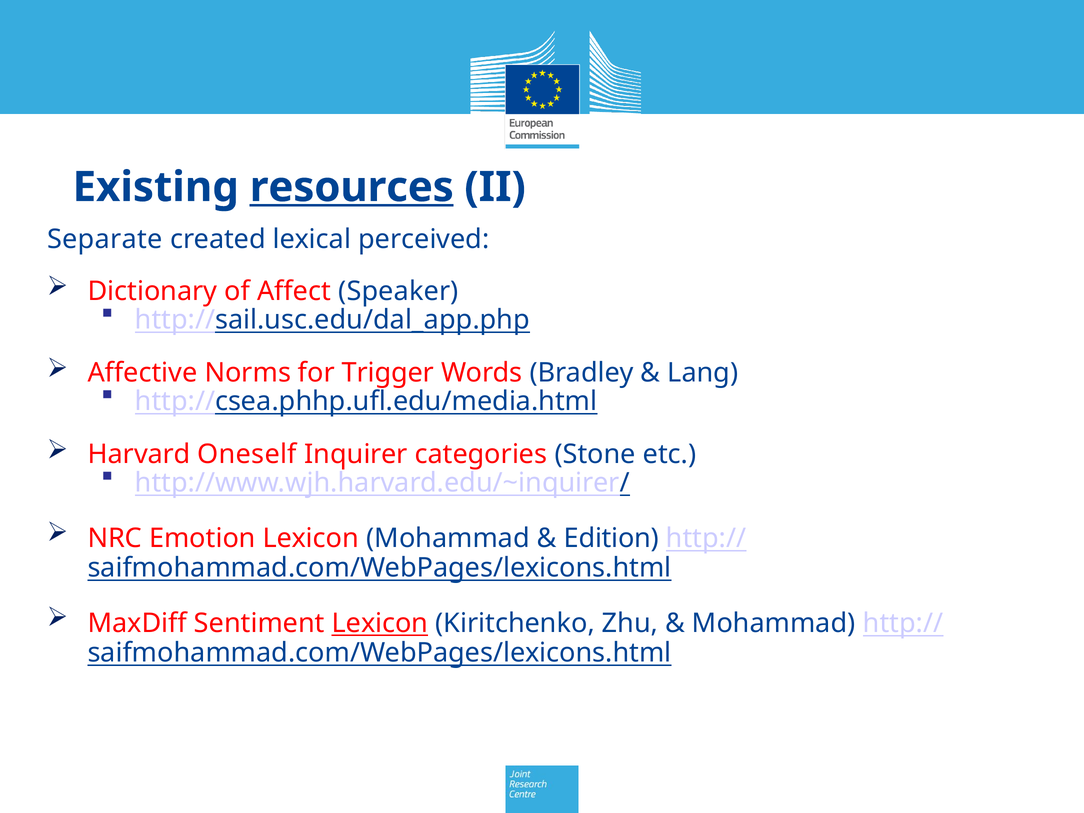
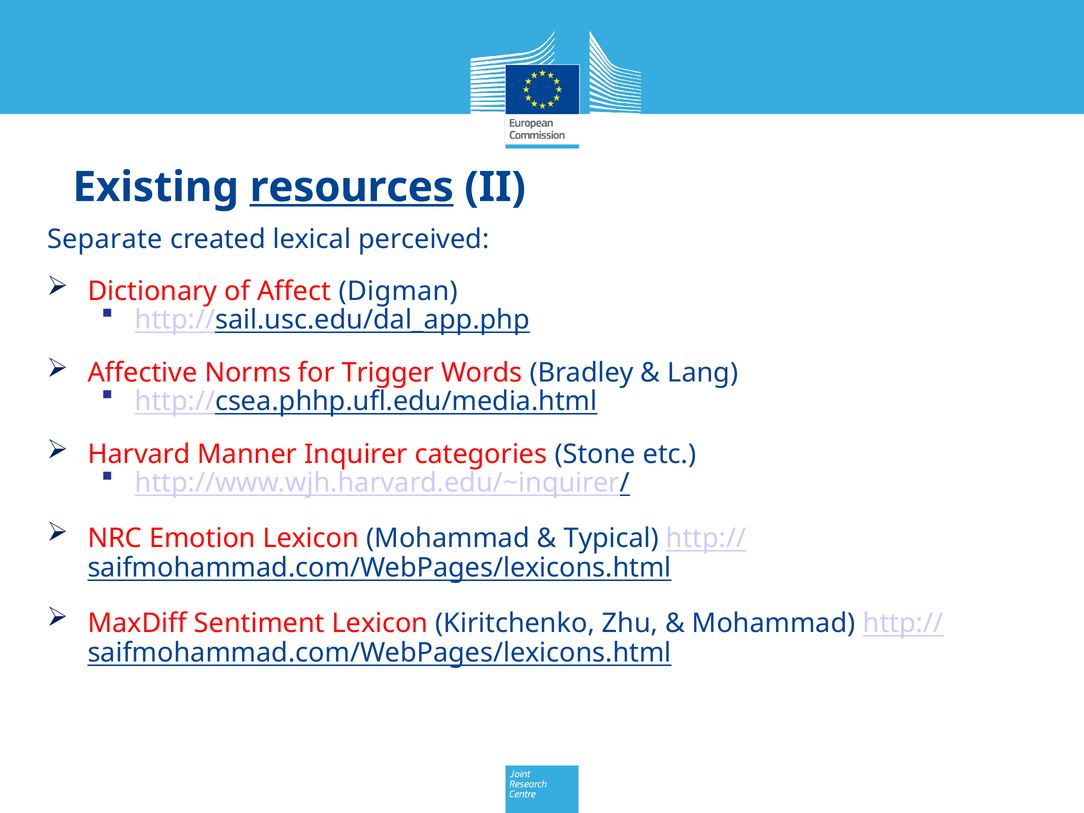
Speaker: Speaker -> Digman
Oneself: Oneself -> Manner
Edition: Edition -> Typical
Lexicon at (380, 623) underline: present -> none
